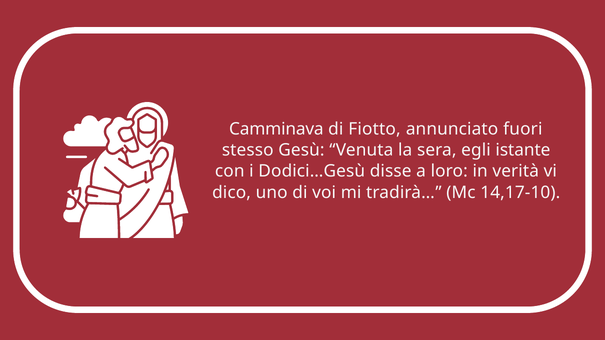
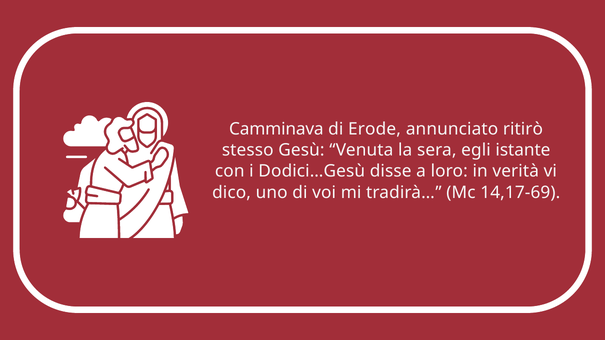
Fiotto: Fiotto -> Erode
fuori: fuori -> ritirò
14,17-10: 14,17-10 -> 14,17-69
